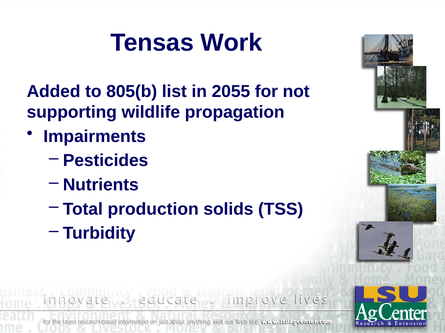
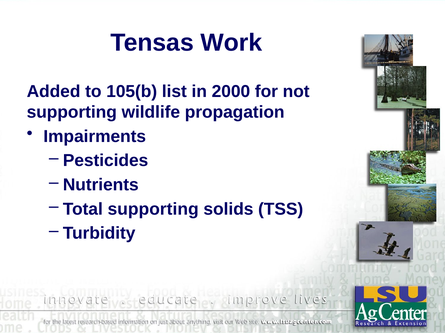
805(b: 805(b -> 105(b
2055: 2055 -> 2000
Total production: production -> supporting
